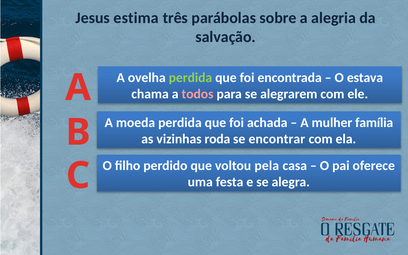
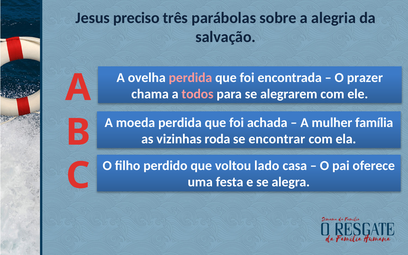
estima: estima -> preciso
perdida at (190, 78) colour: light green -> pink
estava: estava -> prazer
pela: pela -> lado
